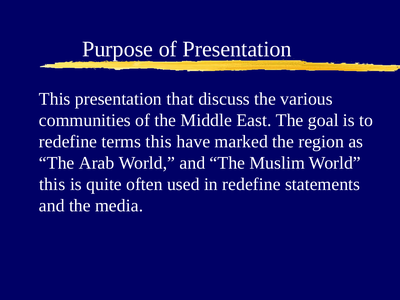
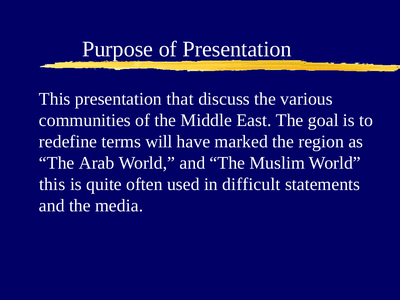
terms this: this -> will
in redefine: redefine -> difficult
